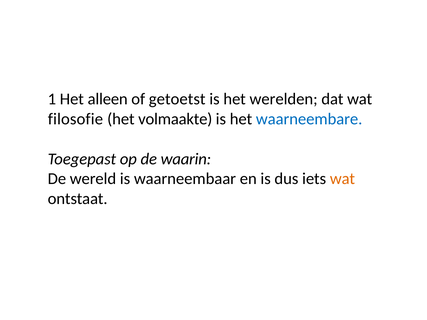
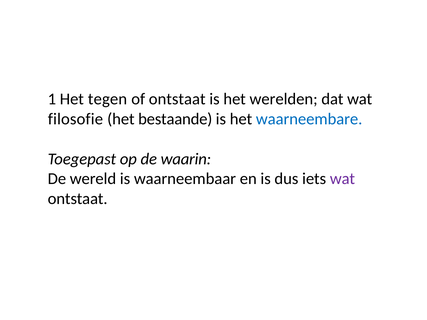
alleen: alleen -> tegen
of getoetst: getoetst -> ontstaat
volmaakte: volmaakte -> bestaande
wat at (342, 179) colour: orange -> purple
